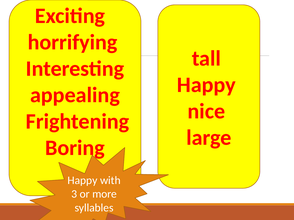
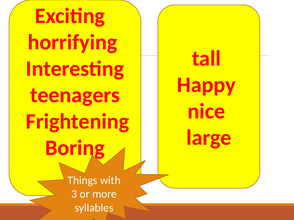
appealing: appealing -> teenagers
Happy at (82, 181): Happy -> Things
